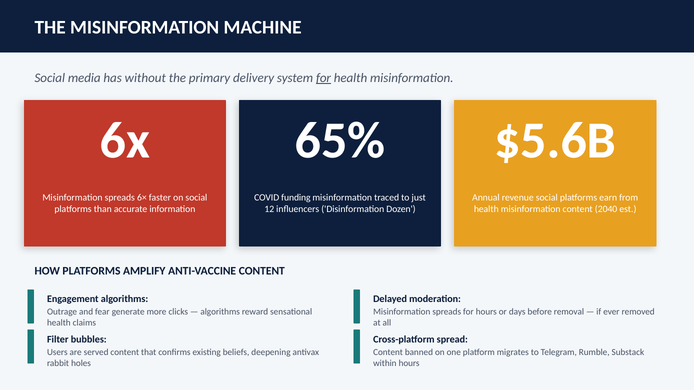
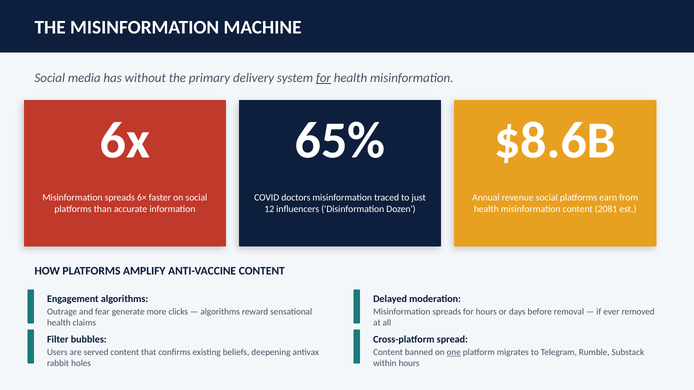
$5.6B: $5.6B -> $8.6B
funding: funding -> doctors
2040: 2040 -> 2081
one underline: none -> present
